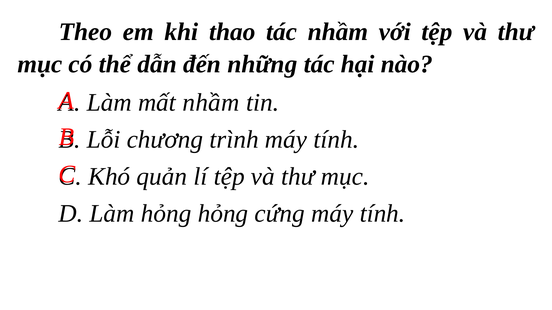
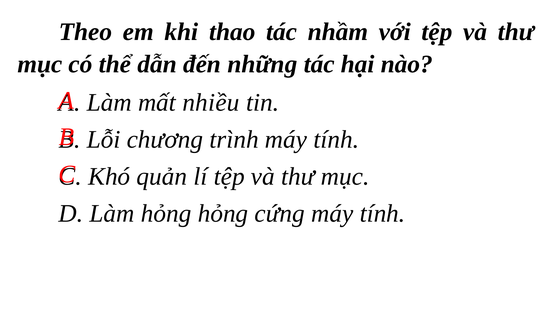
mất nhầm: nhầm -> nhiều
